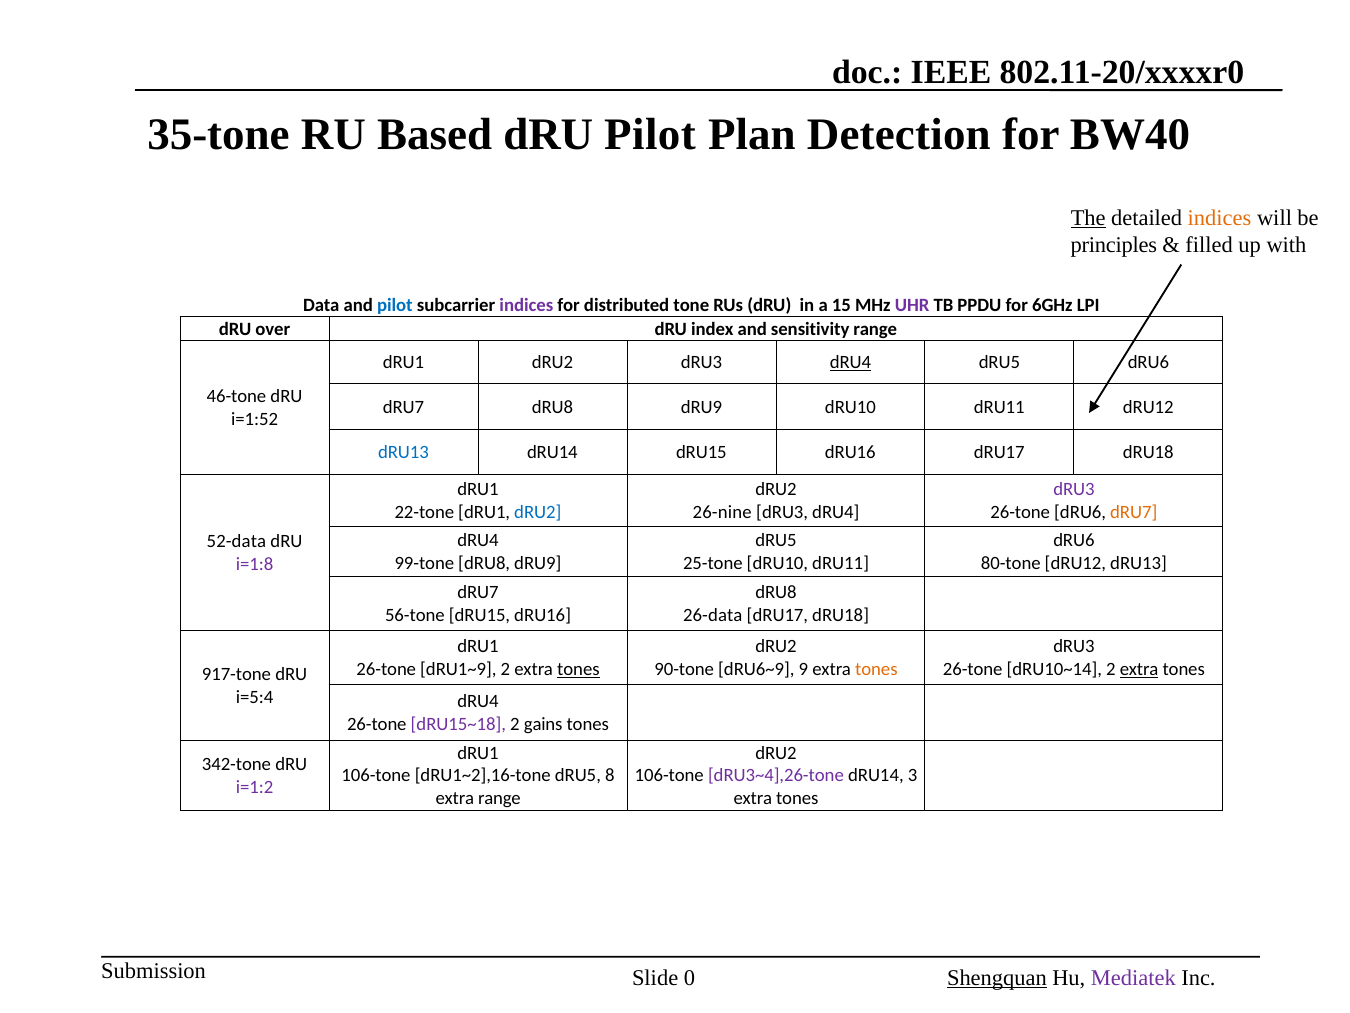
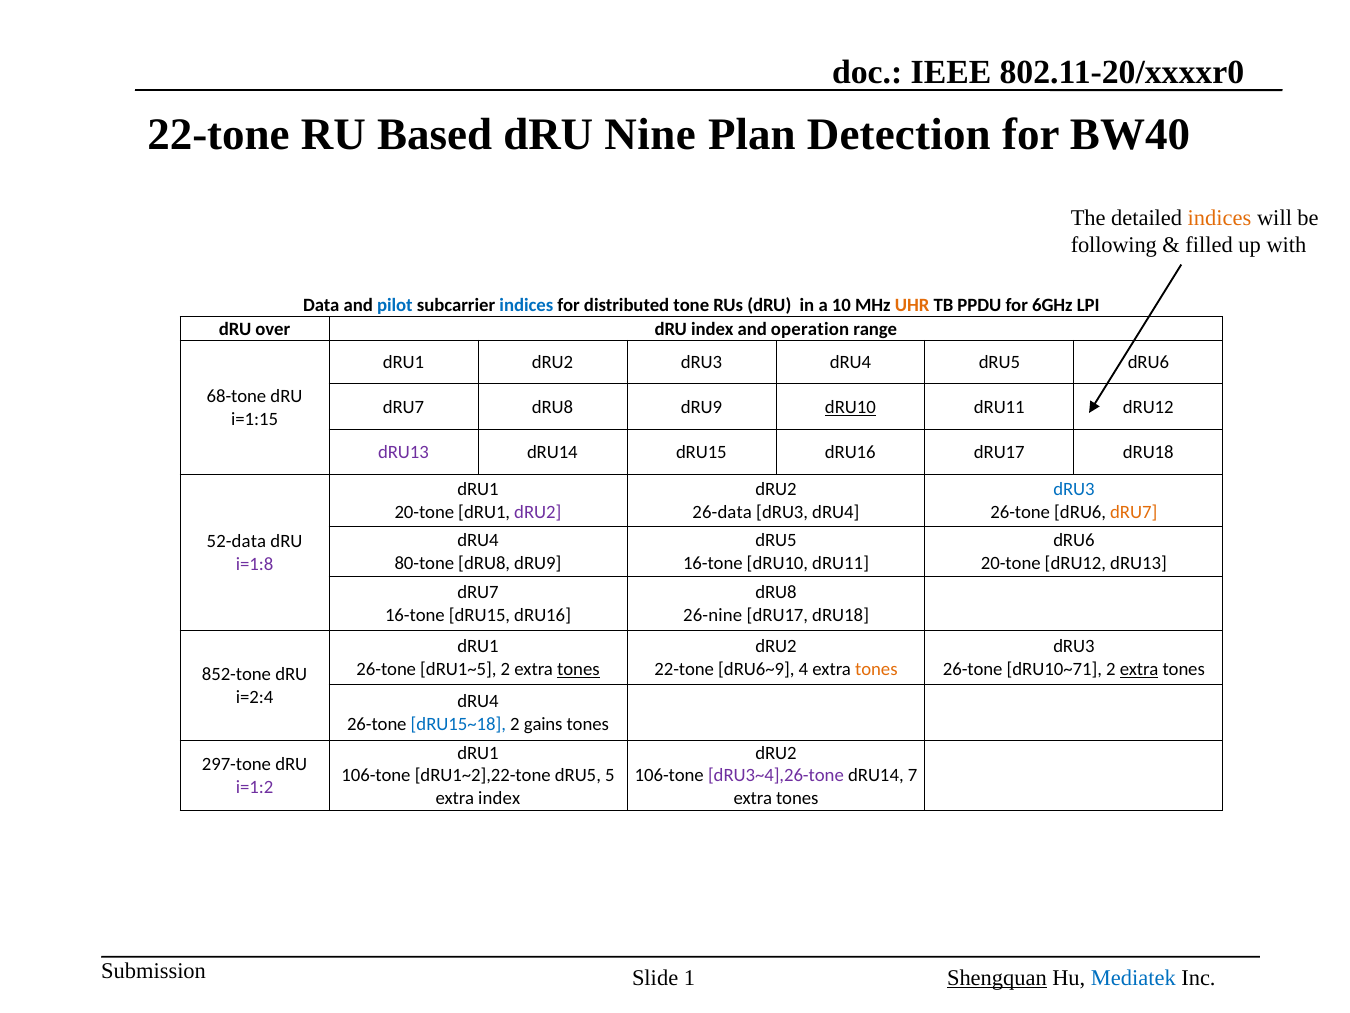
35-tone at (218, 135): 35-tone -> 22-tone
dRU Pilot: Pilot -> Nine
The underline: present -> none
principles: principles -> following
indices at (526, 305) colour: purple -> blue
15: 15 -> 10
UHR colour: purple -> orange
sensitivity: sensitivity -> operation
dRU4 at (850, 362) underline: present -> none
46-tone: 46-tone -> 68-tone
dRU10 at (850, 407) underline: none -> present
i=1:52: i=1:52 -> i=1:15
dRU13 at (403, 452) colour: blue -> purple
dRU3 at (1074, 489) colour: purple -> blue
22-tone at (424, 512): 22-tone -> 20-tone
dRU2 at (538, 512) colour: blue -> purple
26-nine: 26-nine -> 26-data
99-tone: 99-tone -> 80-tone
25-tone at (713, 563): 25-tone -> 16-tone
80-tone at (1011, 563): 80-tone -> 20-tone
56-tone at (415, 615): 56-tone -> 16-tone
26-data: 26-data -> 26-nine
dRU1~9: dRU1~9 -> dRU1~5
90-tone at (684, 669): 90-tone -> 22-tone
9: 9 -> 4
dRU10~14: dRU10~14 -> dRU10~71
917-tone: 917-tone -> 852-tone
i=5:4: i=5:4 -> i=2:4
dRU15~18 colour: purple -> blue
342-tone: 342-tone -> 297-tone
dRU1~2],16-tone: dRU1~2],16-tone -> dRU1~2],22-tone
8: 8 -> 5
3: 3 -> 7
extra range: range -> index
0: 0 -> 1
Mediatek colour: purple -> blue
